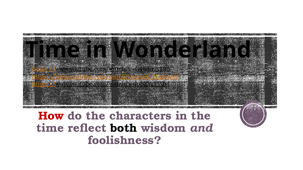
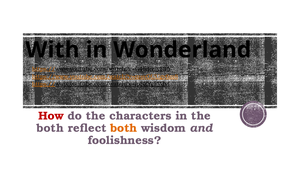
Time at (53, 50): Time -> With
time at (50, 129): time -> both
both at (124, 129) colour: black -> orange
